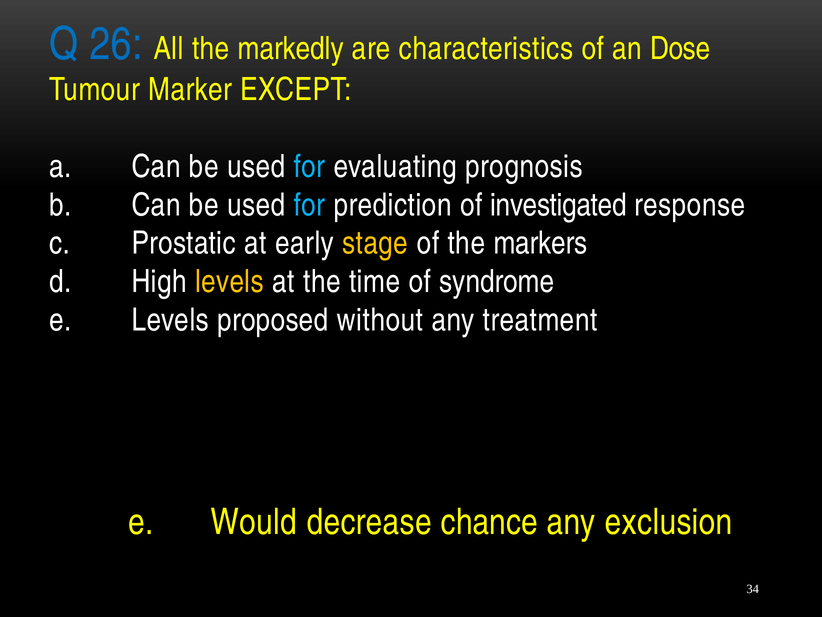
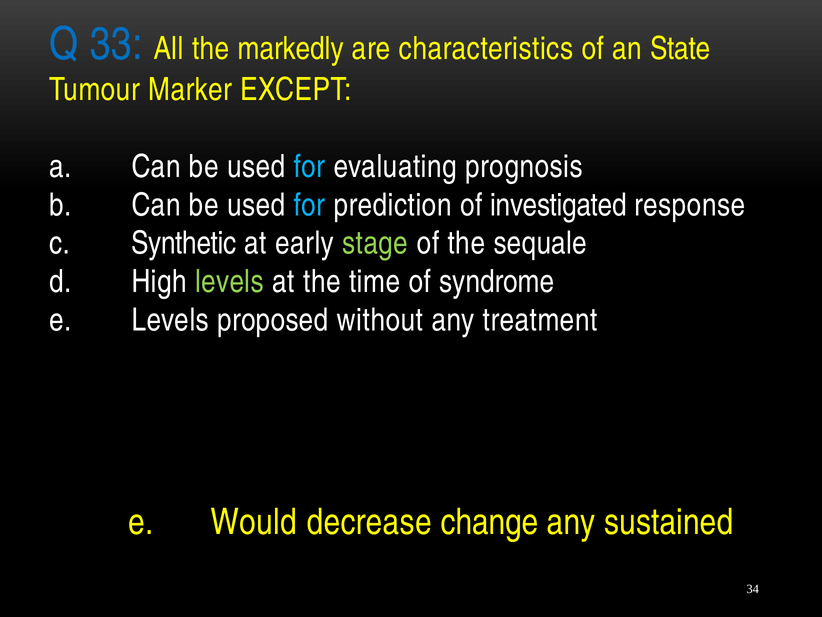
26: 26 -> 33
Dose: Dose -> State
Prostatic: Prostatic -> Synthetic
stage colour: yellow -> light green
markers: markers -> sequale
levels at (229, 282) colour: yellow -> light green
chance: chance -> change
exclusion: exclusion -> sustained
